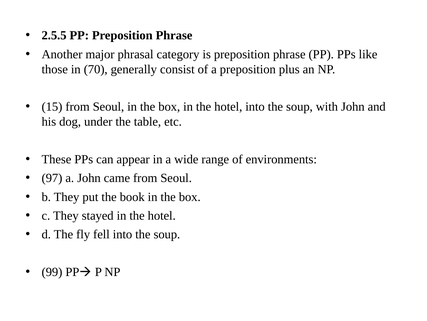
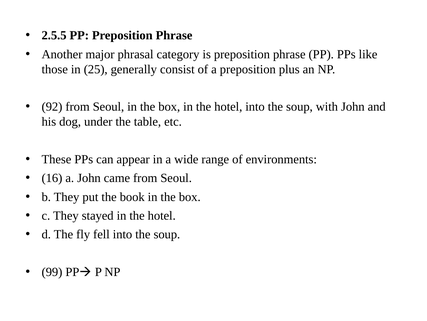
70: 70 -> 25
15: 15 -> 92
97: 97 -> 16
